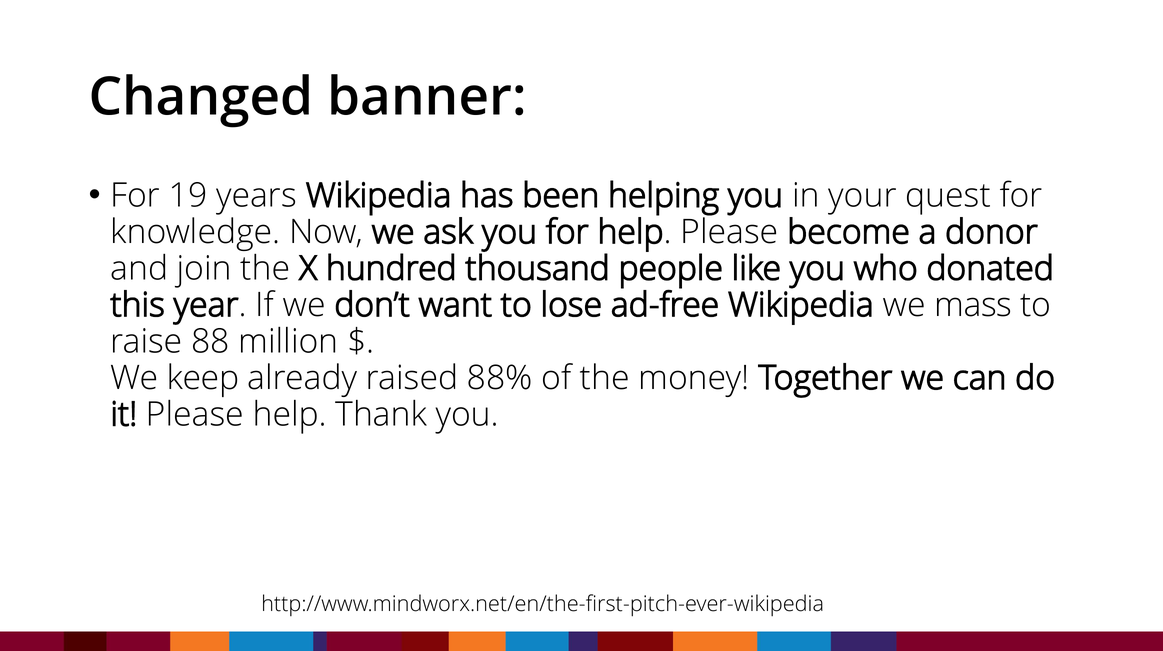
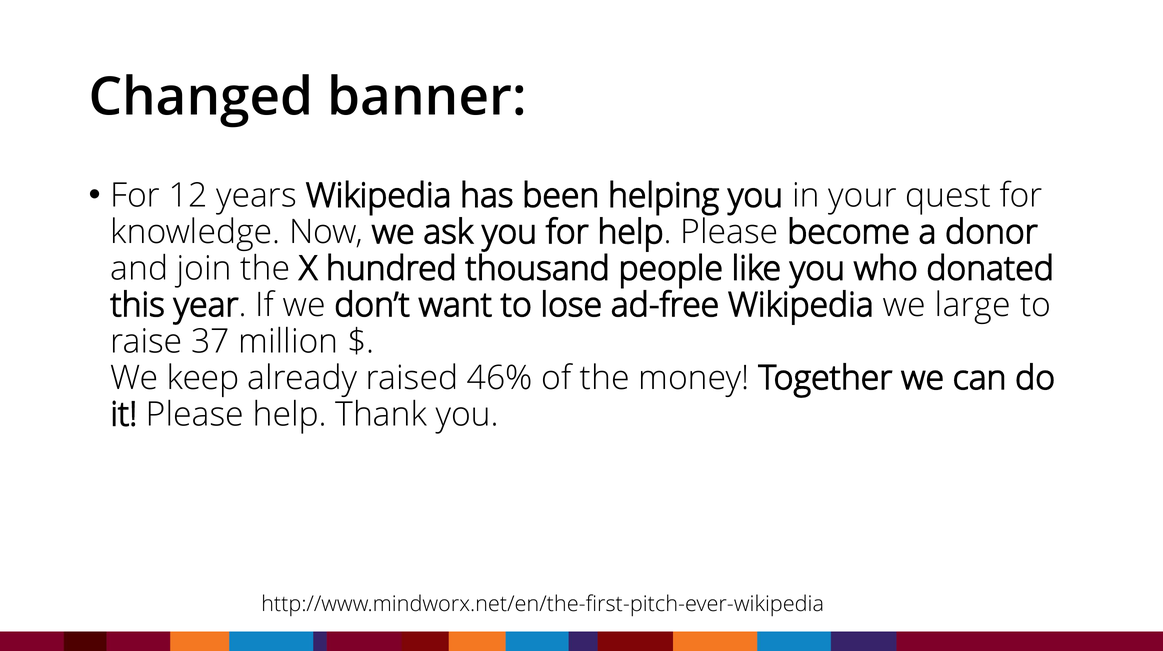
19: 19 -> 12
mass: mass -> large
88: 88 -> 37
88%: 88% -> 46%
